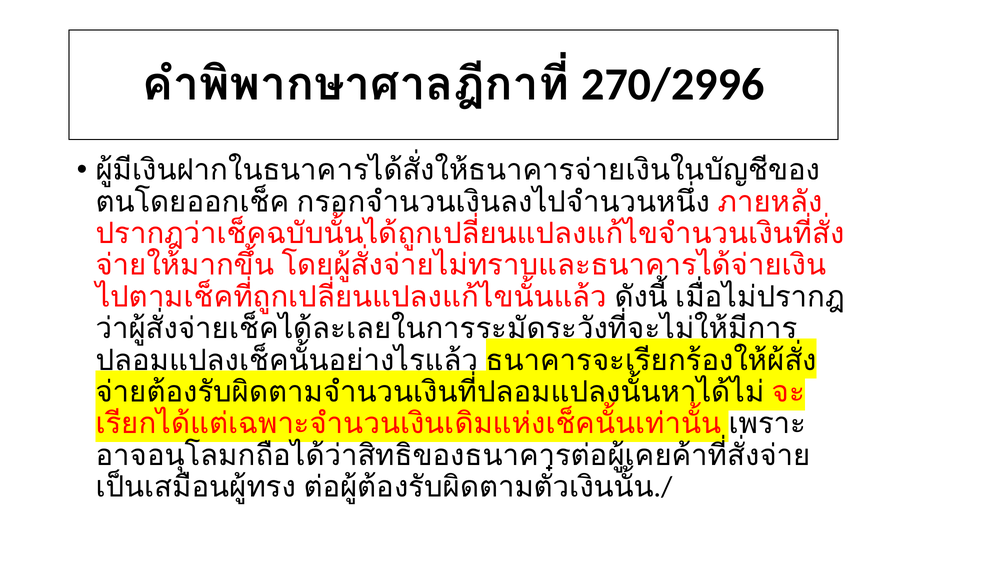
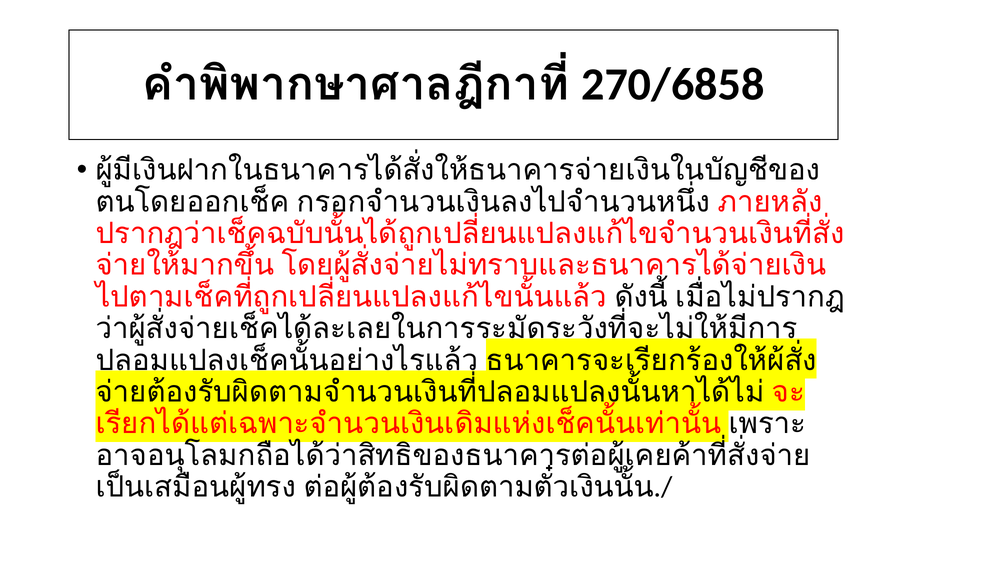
270/2996: 270/2996 -> 270/6858
